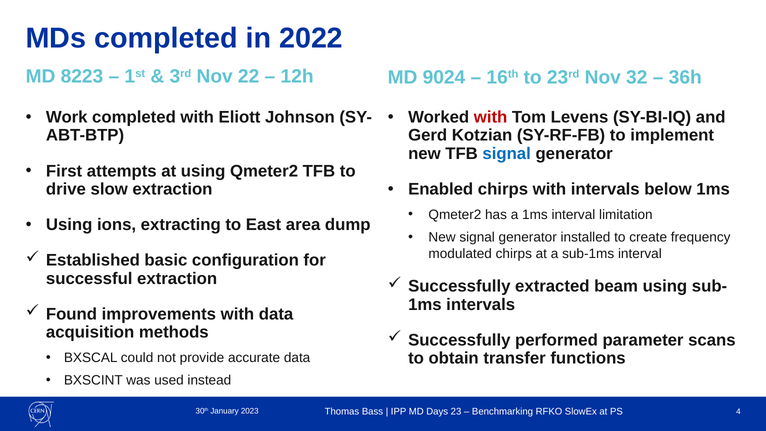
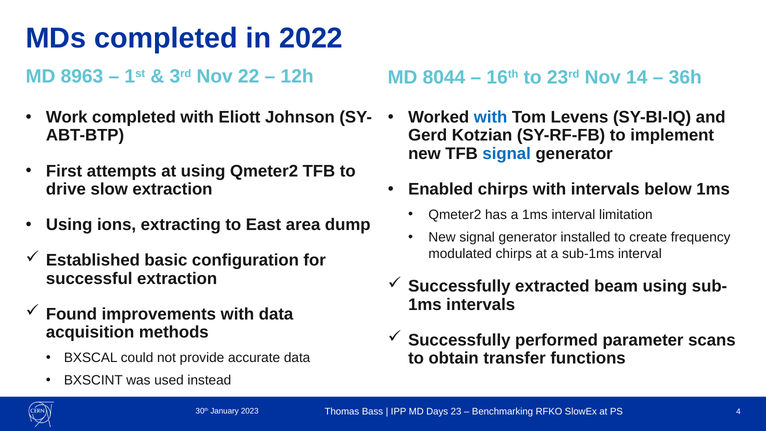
8223: 8223 -> 8963
9024: 9024 -> 8044
32: 32 -> 14
with at (491, 117) colour: red -> blue
